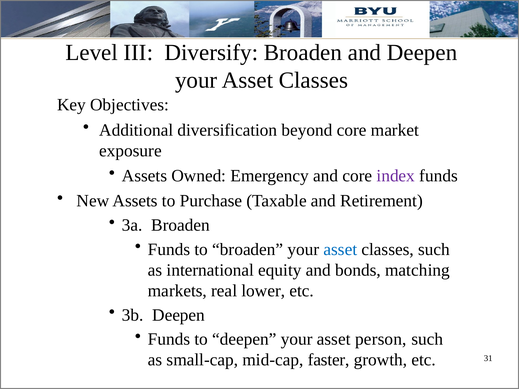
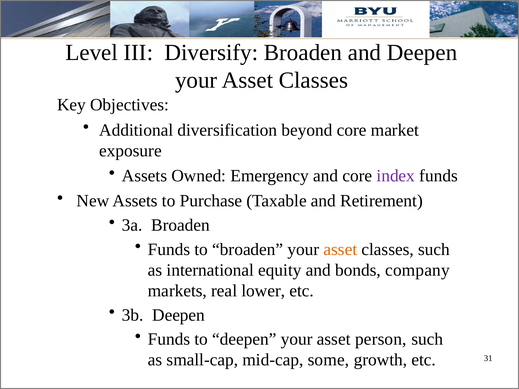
asset at (340, 249) colour: blue -> orange
matching: matching -> company
faster: faster -> some
